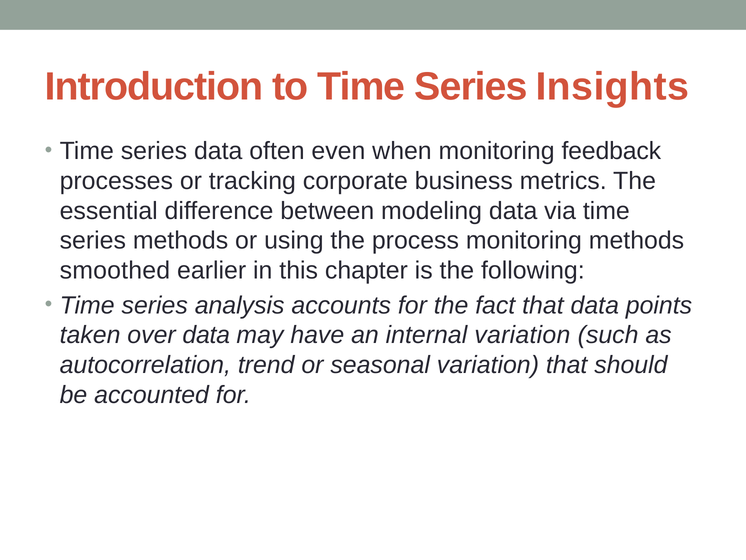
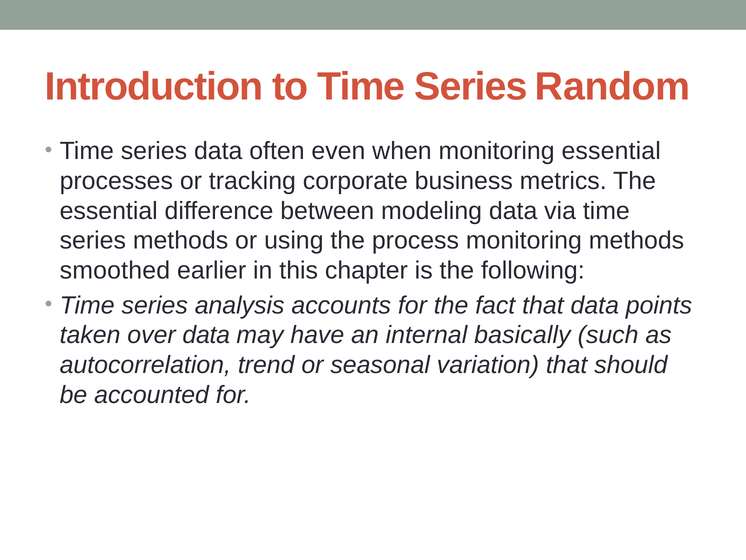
Insights: Insights -> Random
monitoring feedback: feedback -> essential
internal variation: variation -> basically
